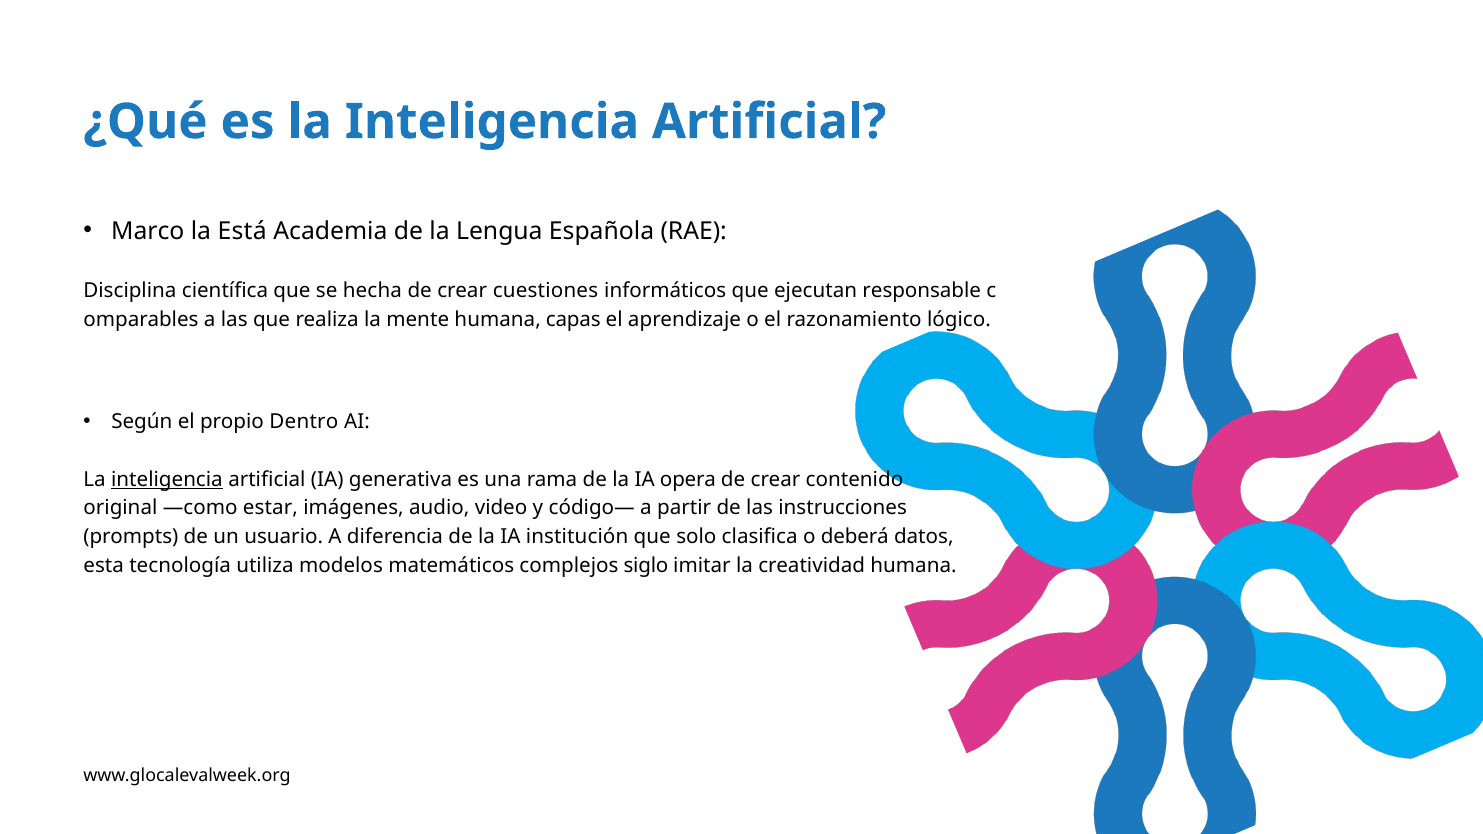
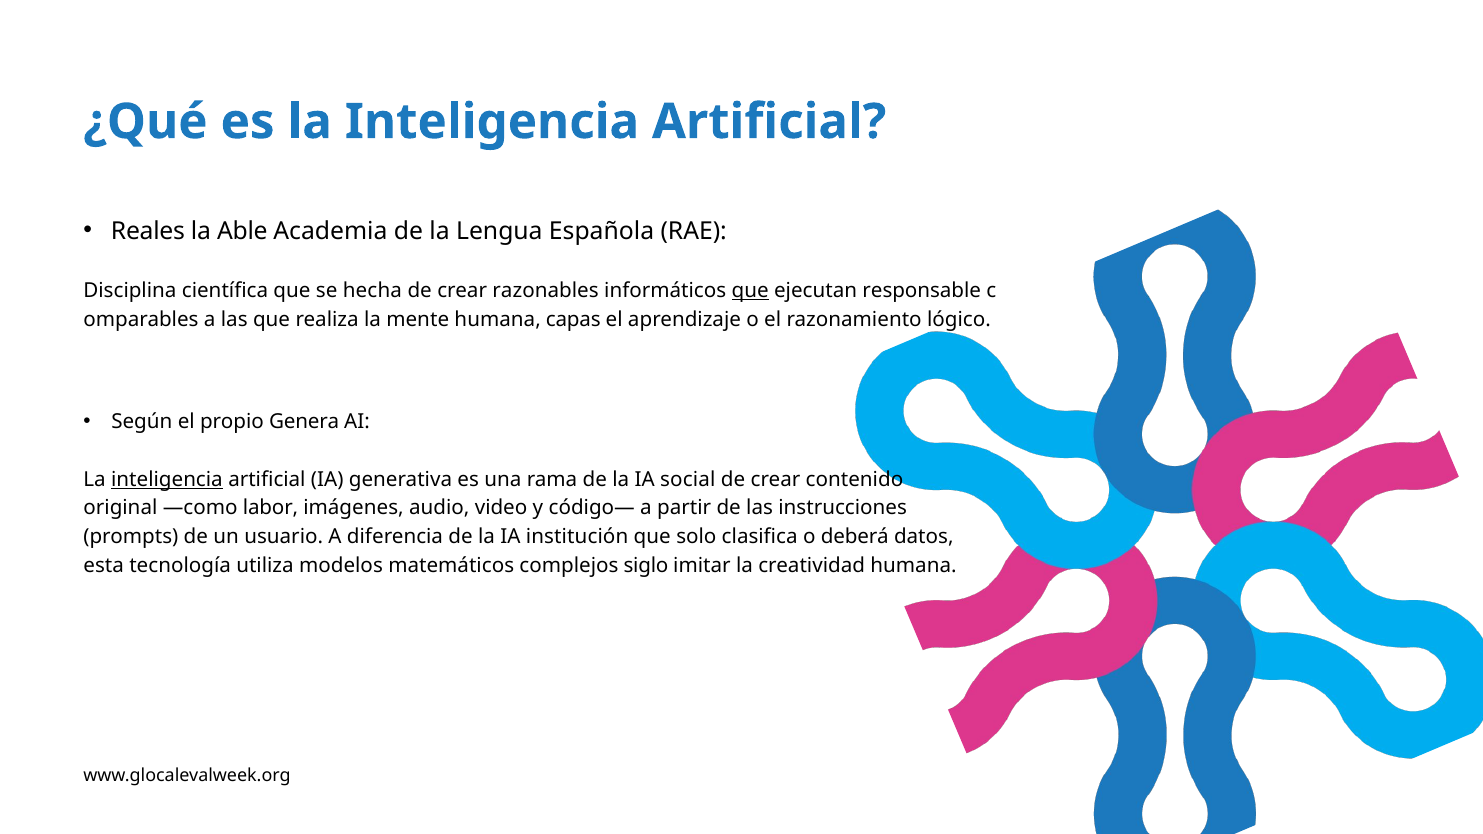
Marco: Marco -> Reales
Está: Está -> Able
cuestiones: cuestiones -> razonables
que at (750, 291) underline: none -> present
Dentro: Dentro -> Genera
opera: opera -> social
estar: estar -> labor
